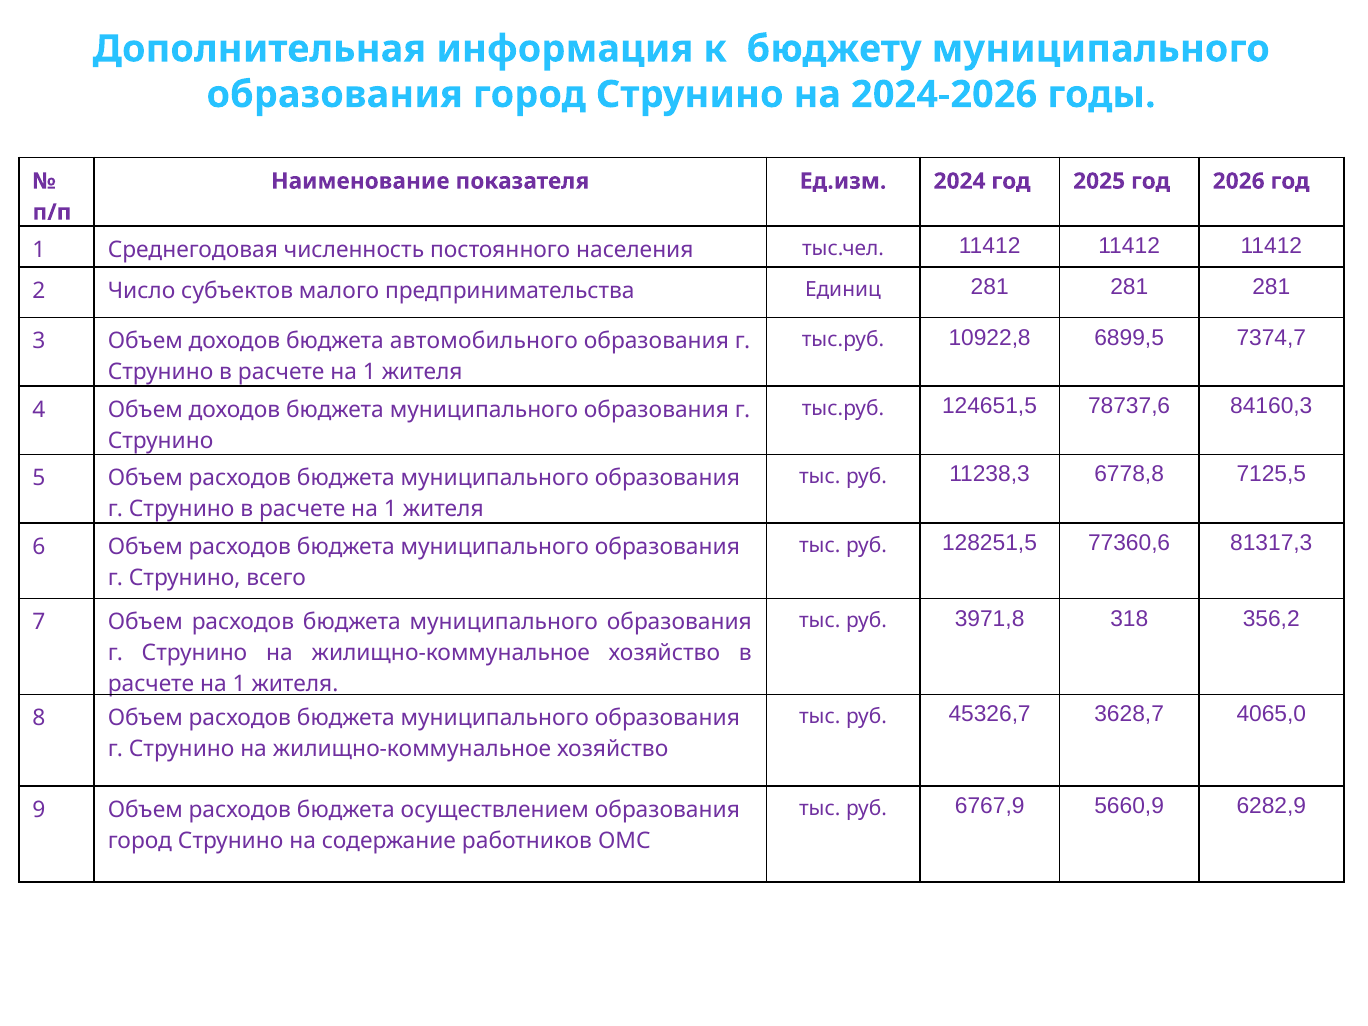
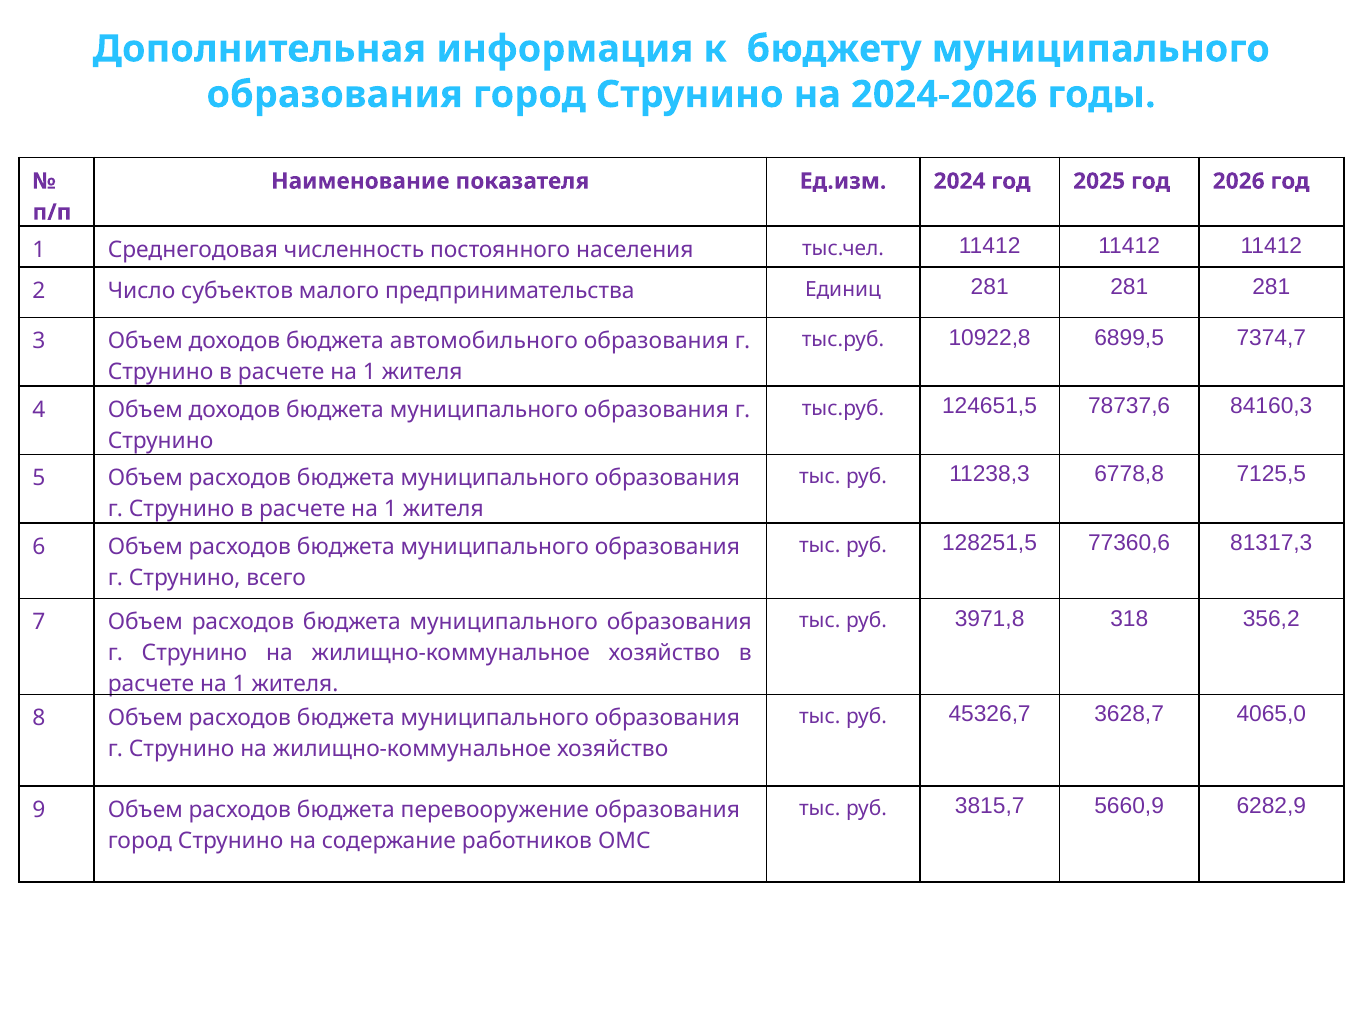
6767,9: 6767,9 -> 3815,7
осуществлением: осуществлением -> перевооружение
